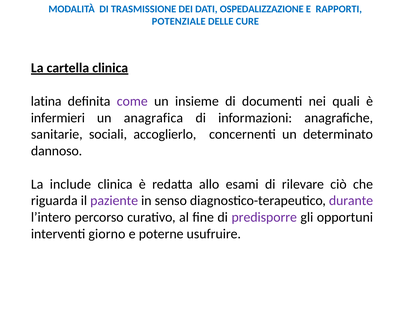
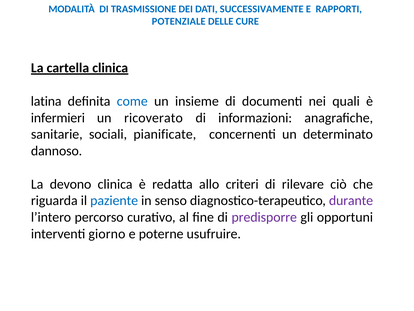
OSPEDALIZZAZIONE: OSPEDALIZZAZIONE -> SUCCESSIVAMENTE
come colour: purple -> blue
anagrafica: anagrafica -> ricoverato
accoglierlo: accoglierlo -> pianificate
include: include -> devono
esami: esami -> criteri
paziente colour: purple -> blue
